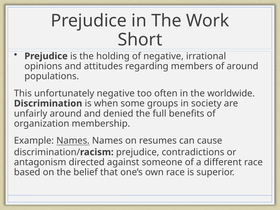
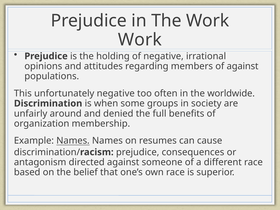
Short at (140, 40): Short -> Work
of around: around -> against
contradictions: contradictions -> consequences
